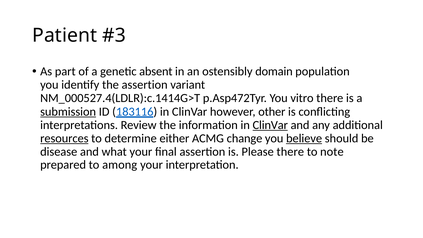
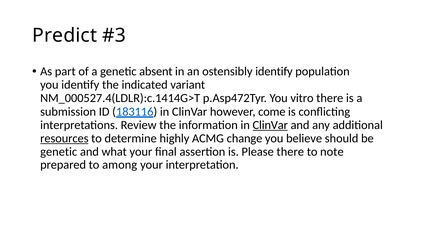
Patient: Patient -> Predict
ostensibly domain: domain -> identify
the assertion: assertion -> indicated
submission underline: present -> none
other: other -> come
either: either -> highly
believe underline: present -> none
disease at (59, 152): disease -> genetic
